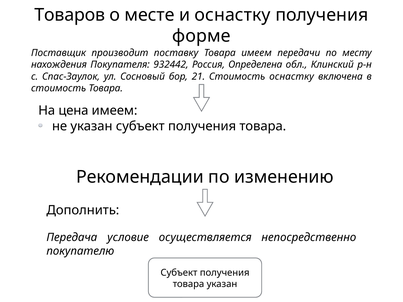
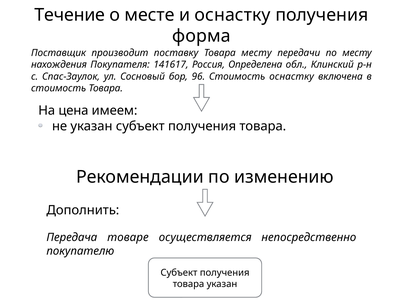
Товаров: Товаров -> Течение
форме: форме -> форма
Товара имеем: имеем -> месту
932442: 932442 -> 141617
21: 21 -> 96
условие: условие -> товаре
